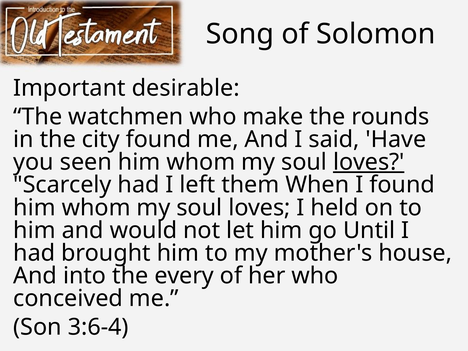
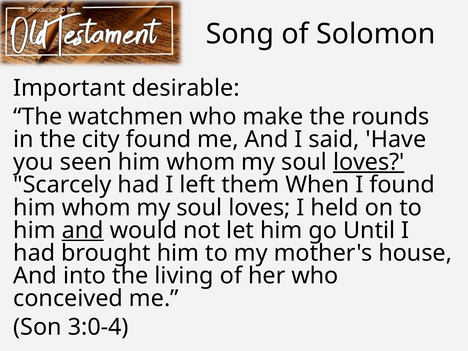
and at (83, 230) underline: none -> present
every: every -> living
3:6-4: 3:6-4 -> 3:0-4
